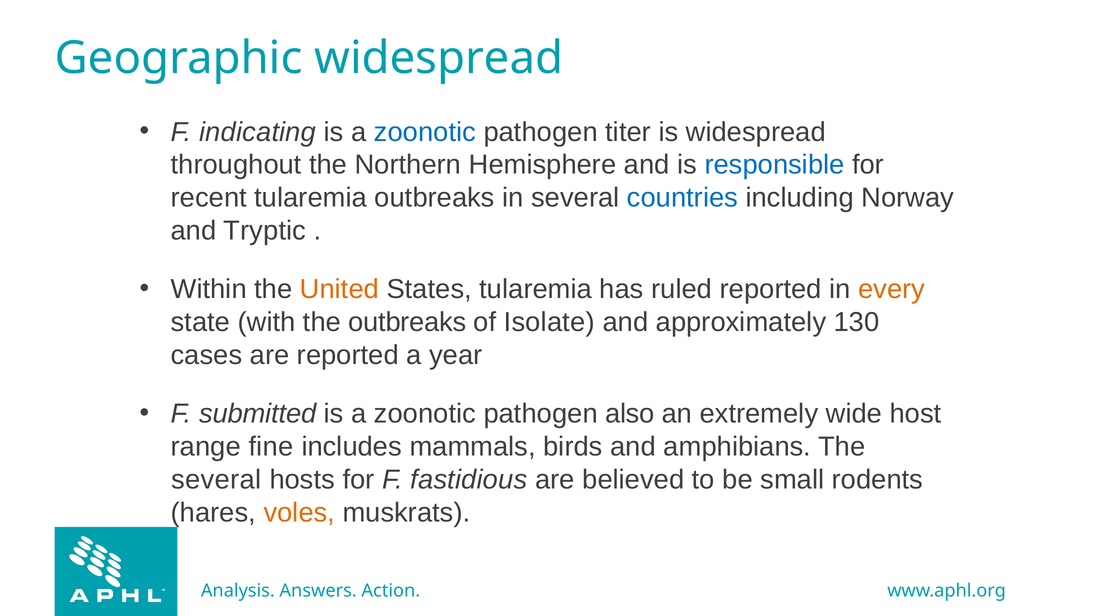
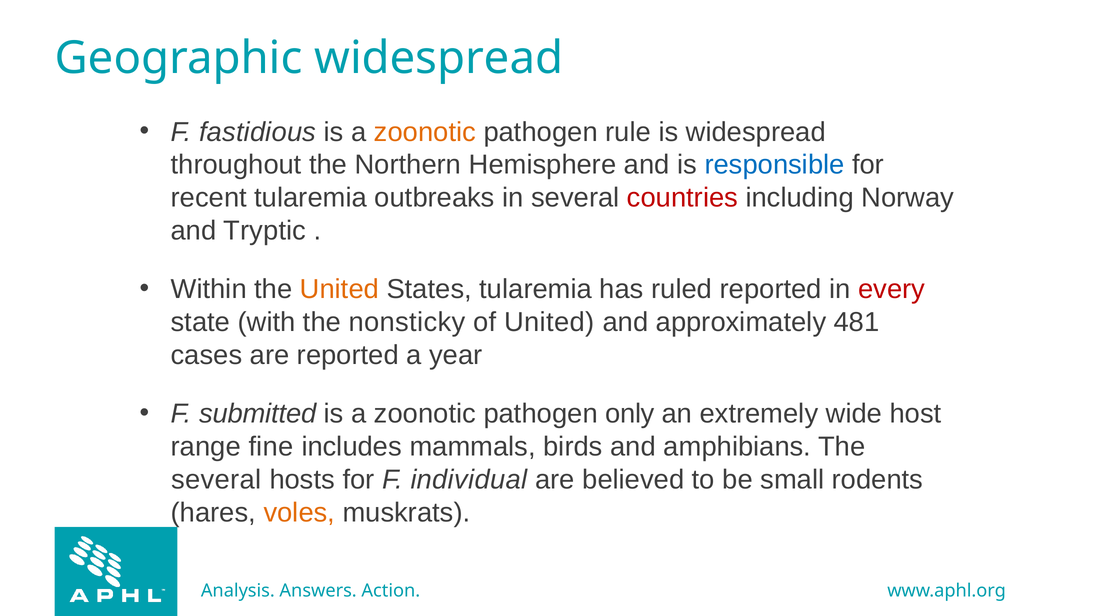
indicating: indicating -> fastidious
zoonotic at (425, 132) colour: blue -> orange
titer: titer -> rule
countries colour: blue -> red
every colour: orange -> red
the outbreaks: outbreaks -> nonsticky
of Isolate: Isolate -> United
130: 130 -> 481
also: also -> only
fastidious: fastidious -> individual
